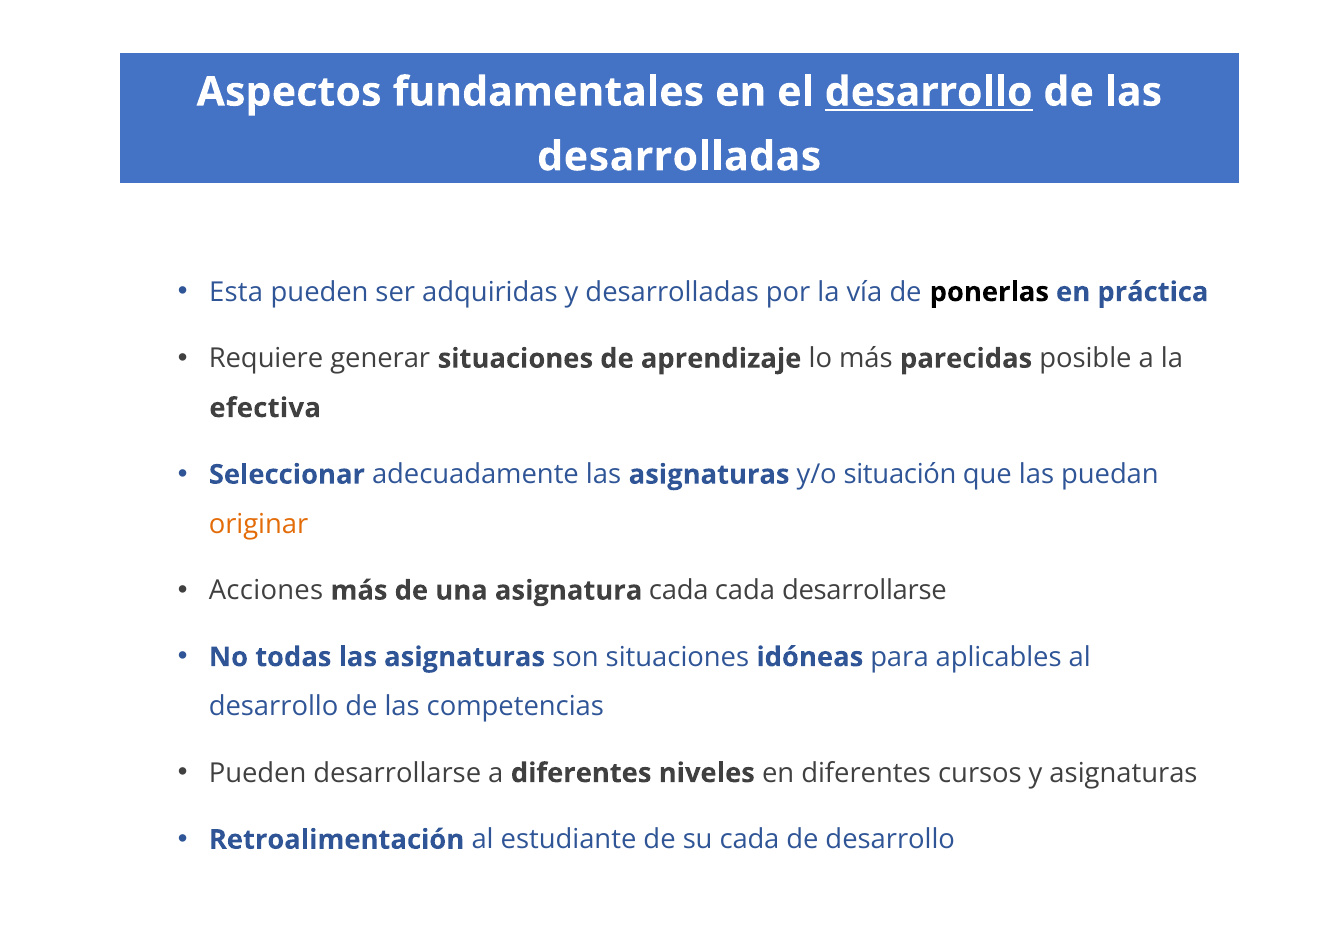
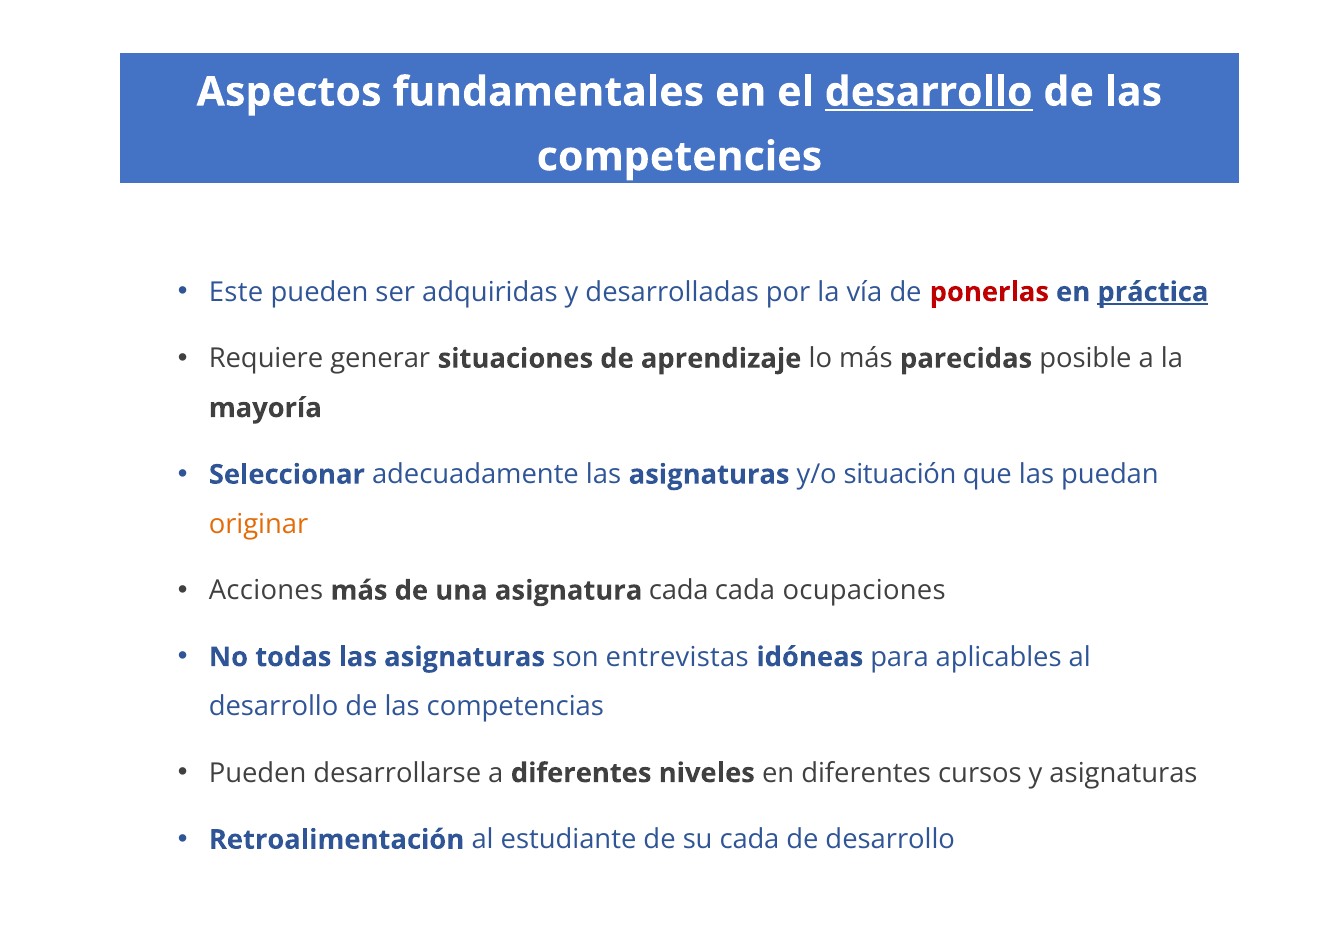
desarrolladas at (679, 157): desarrolladas -> competencies
Esta: Esta -> Este
ponerlas colour: black -> red
práctica underline: none -> present
efectiva: efectiva -> mayoría
cada desarrollarse: desarrollarse -> ocupaciones
son situaciones: situaciones -> entrevistas
